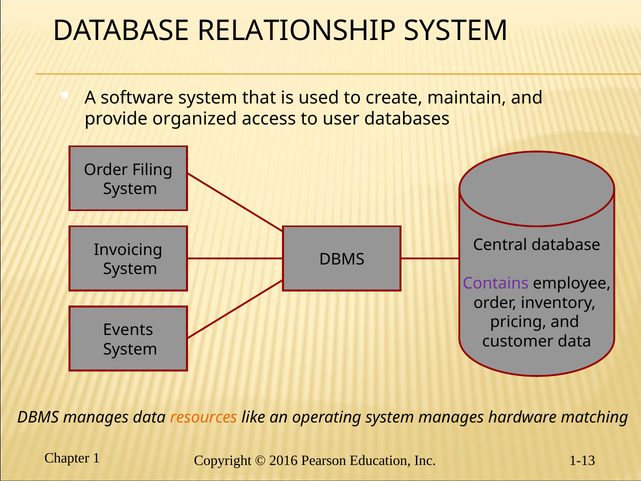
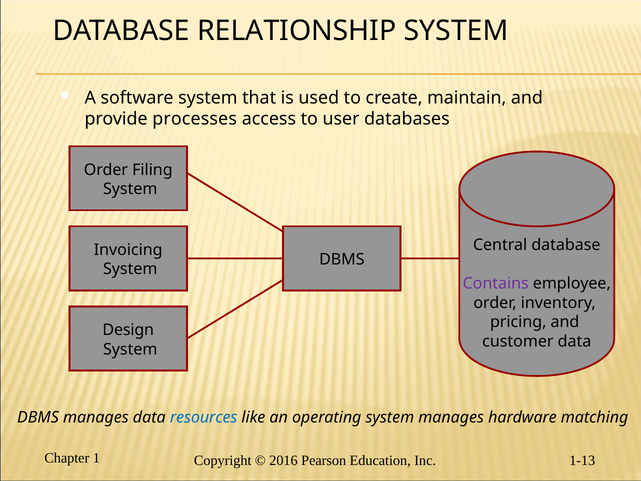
organized: organized -> processes
Events: Events -> Design
resources colour: orange -> blue
